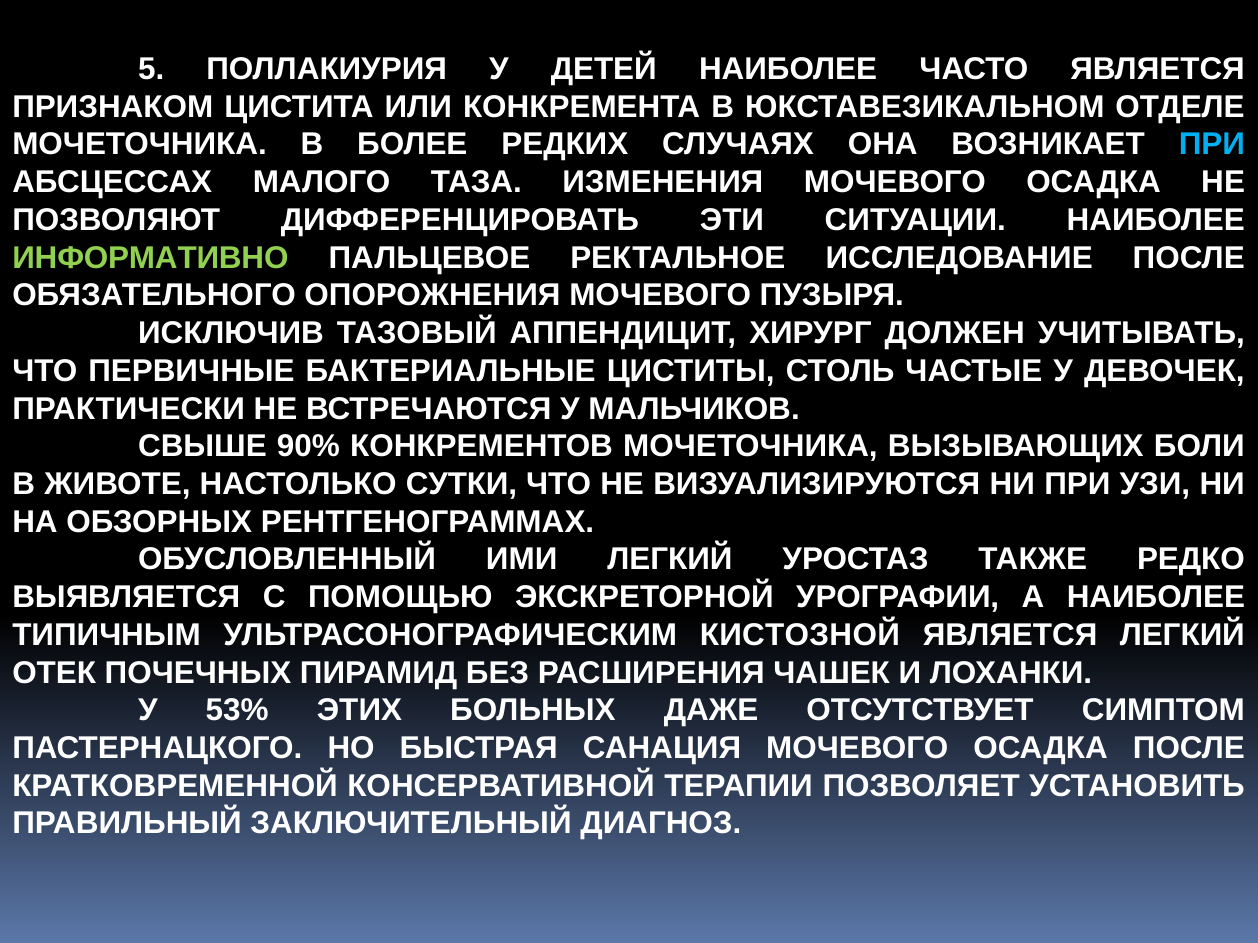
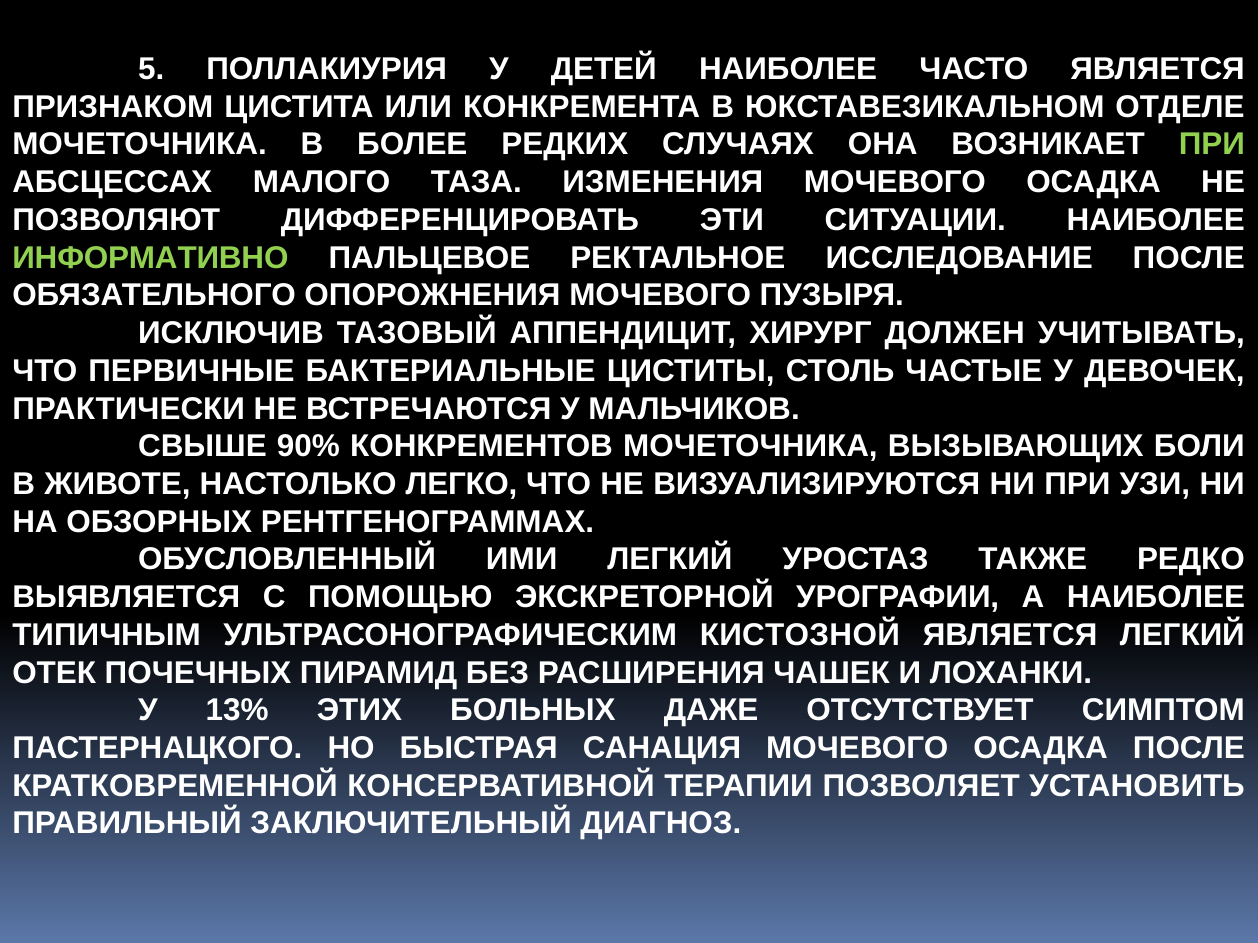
ПРИ at (1212, 145) colour: light blue -> light green
СУТКИ: СУТКИ -> ЛЕГКО
53%: 53% -> 13%
